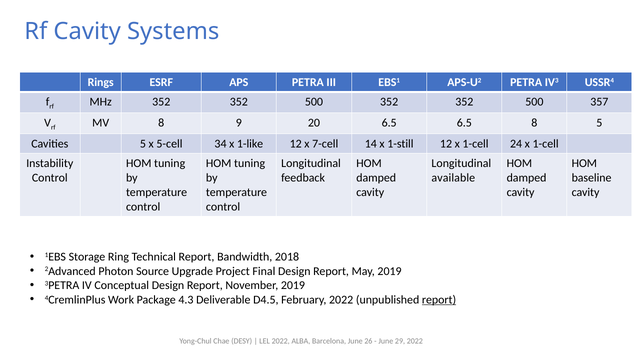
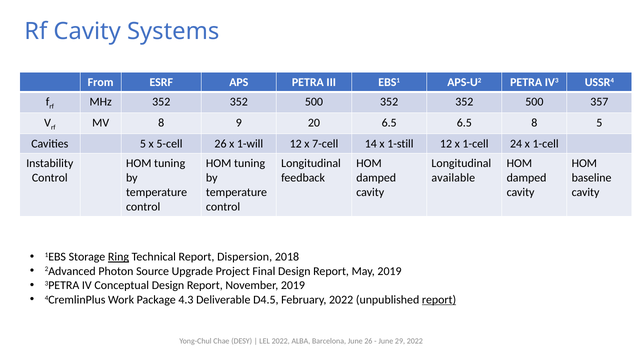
Rings: Rings -> From
5-cell 34: 34 -> 26
1-like: 1-like -> 1-will
Ring underline: none -> present
Bandwidth: Bandwidth -> Dispersion
